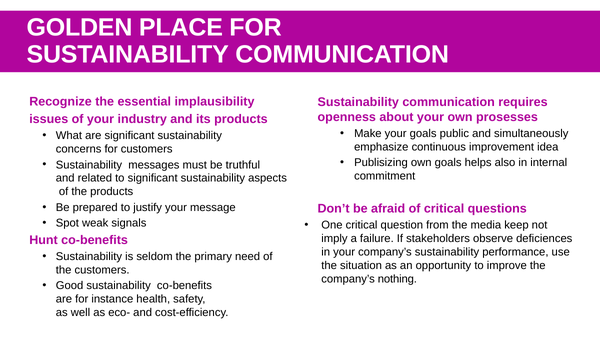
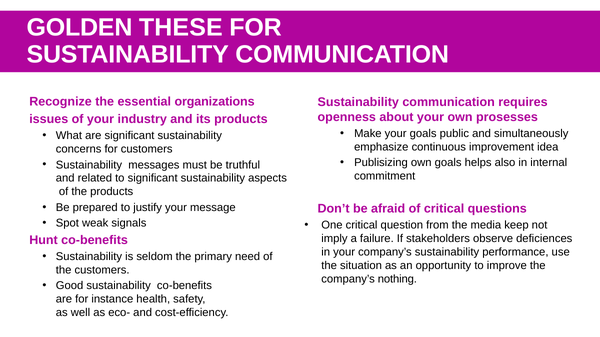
PLACE: PLACE -> THESE
implausibility: implausibility -> organizations
